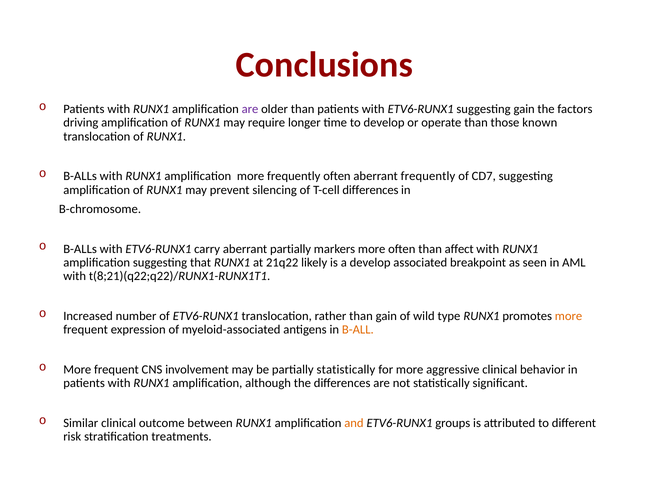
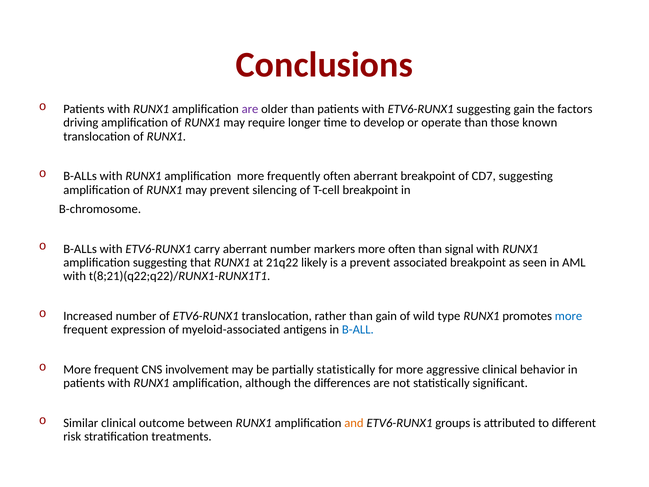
aberrant frequently: frequently -> breakpoint
T-cell differences: differences -> breakpoint
aberrant partially: partially -> number
affect: affect -> signal
a develop: develop -> prevent
more at (569, 316) colour: orange -> blue
B-ALL colour: orange -> blue
